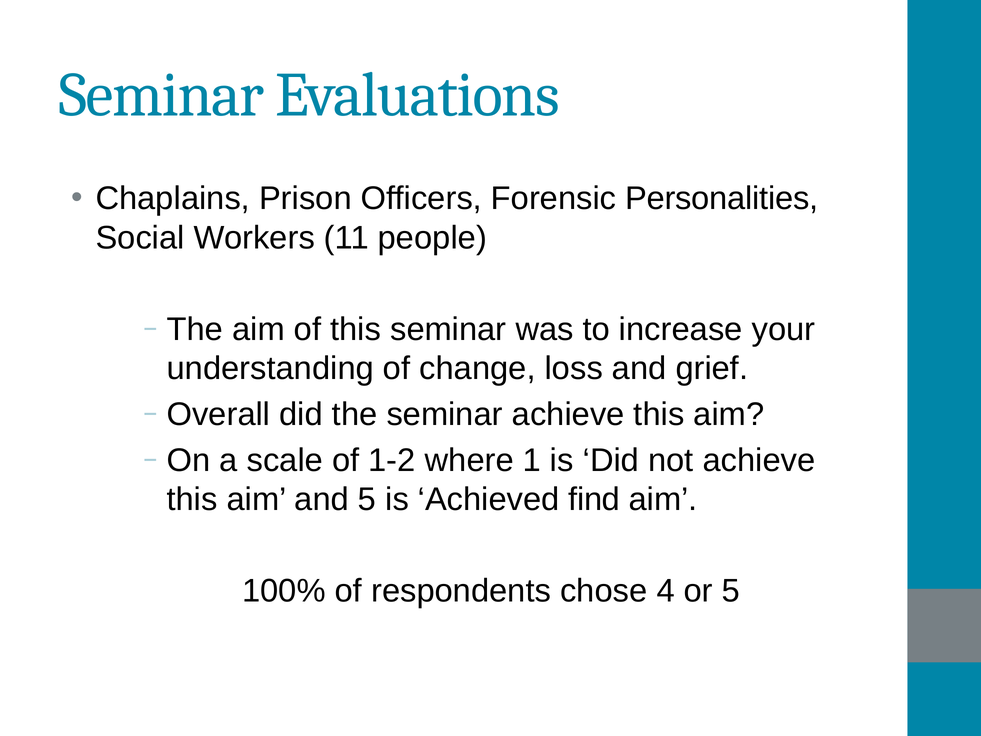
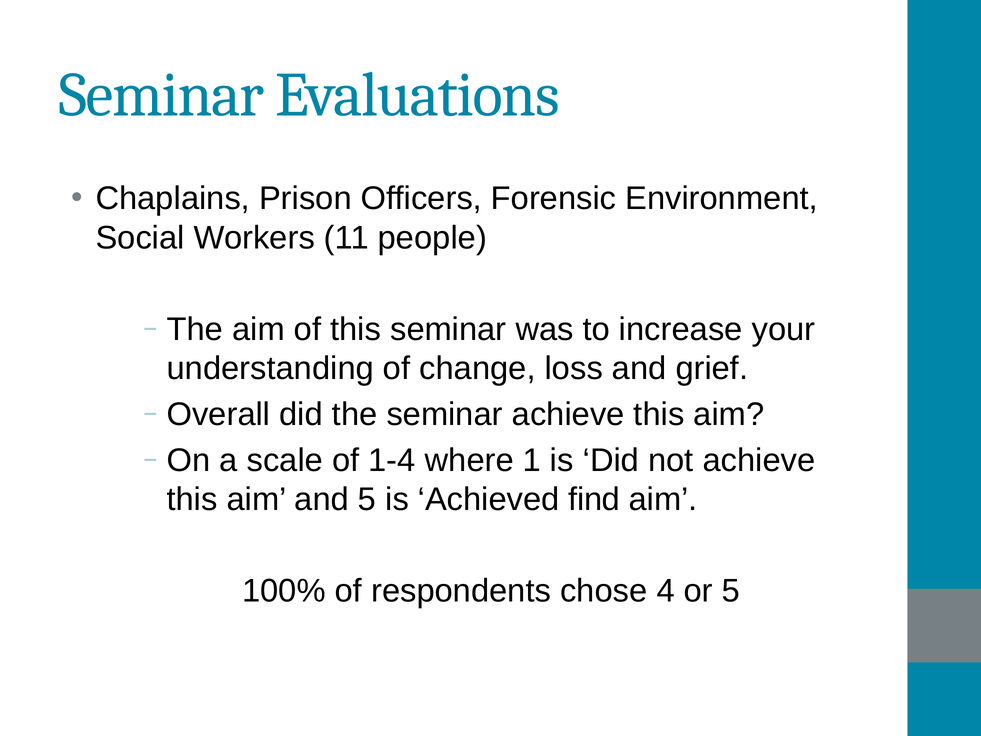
Personalities: Personalities -> Environment
1-2: 1-2 -> 1-4
